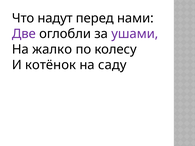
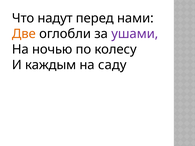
Две colour: purple -> orange
жалко: жалко -> ночью
котёнок: котёнок -> каждым
